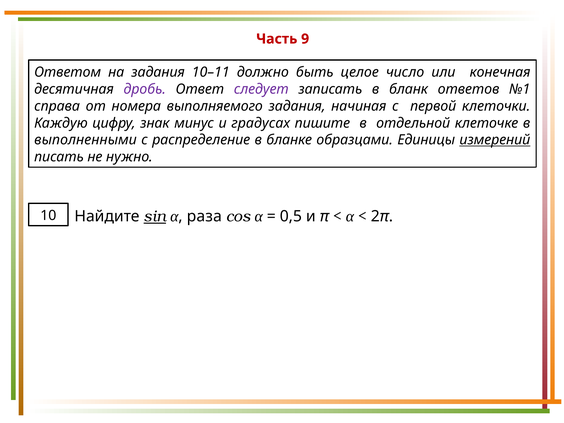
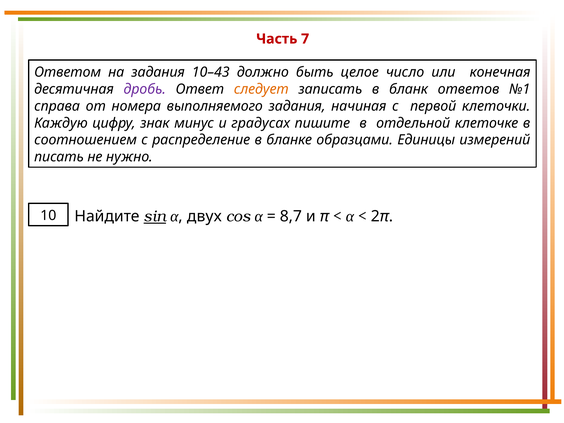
9: 9 -> 7
10–11: 10–11 -> 10–43
следует colour: purple -> orange
выполненными: выполненными -> соотношением
измерений underline: present -> none
раза: раза -> двух
0,5: 0,5 -> 8,7
